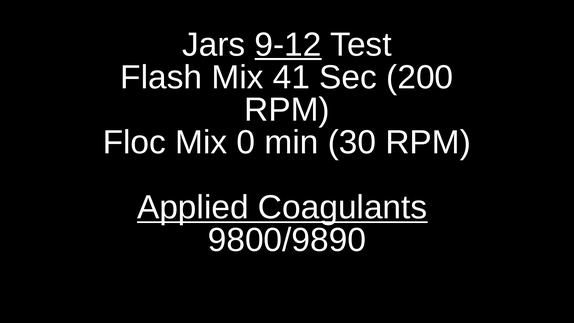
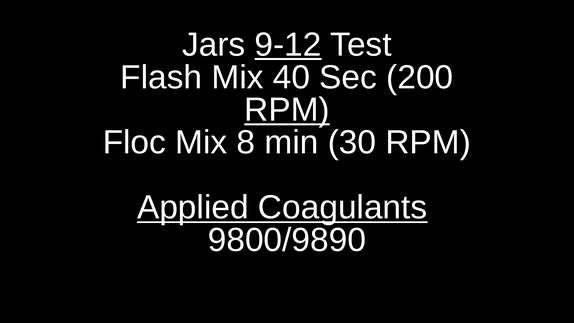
41: 41 -> 40
RPM at (287, 110) underline: none -> present
0: 0 -> 8
